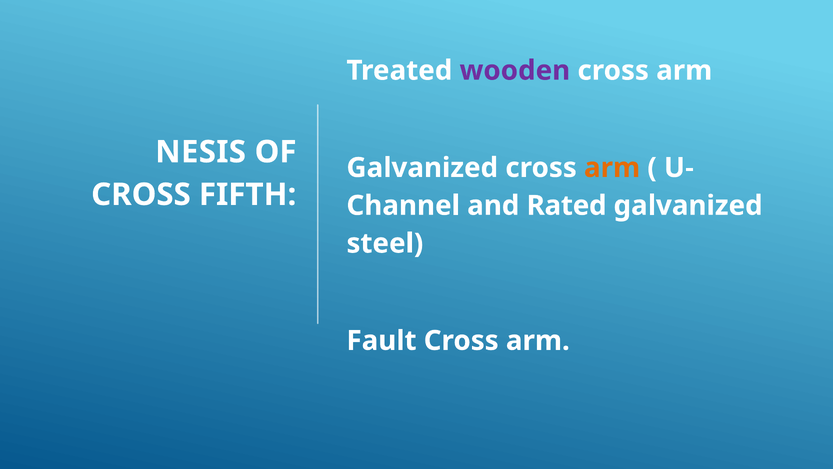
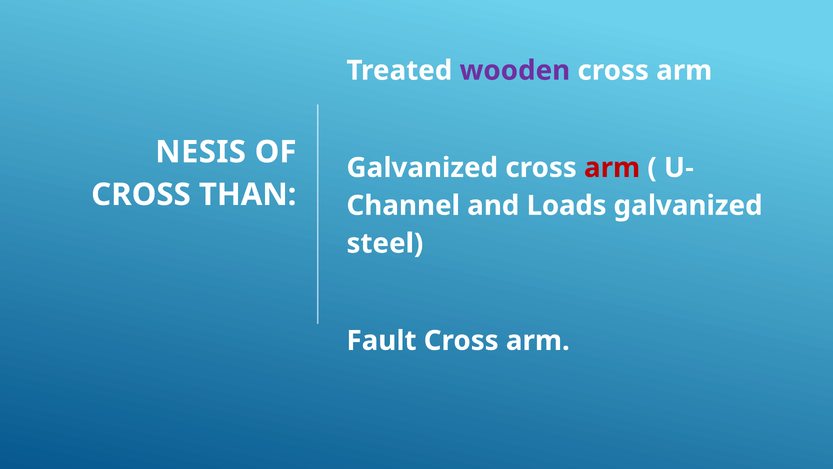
arm at (612, 168) colour: orange -> red
FIFTH: FIFTH -> THAN
Rated: Rated -> Loads
